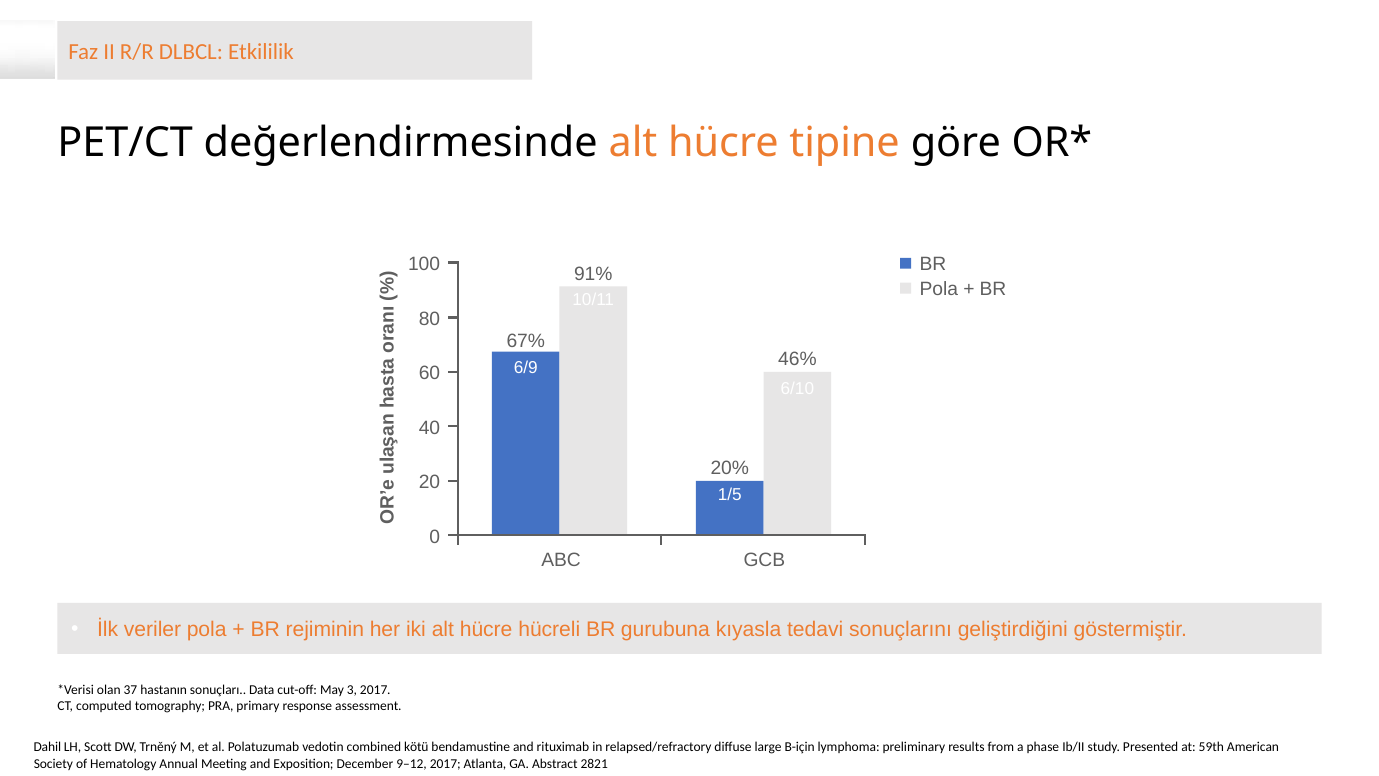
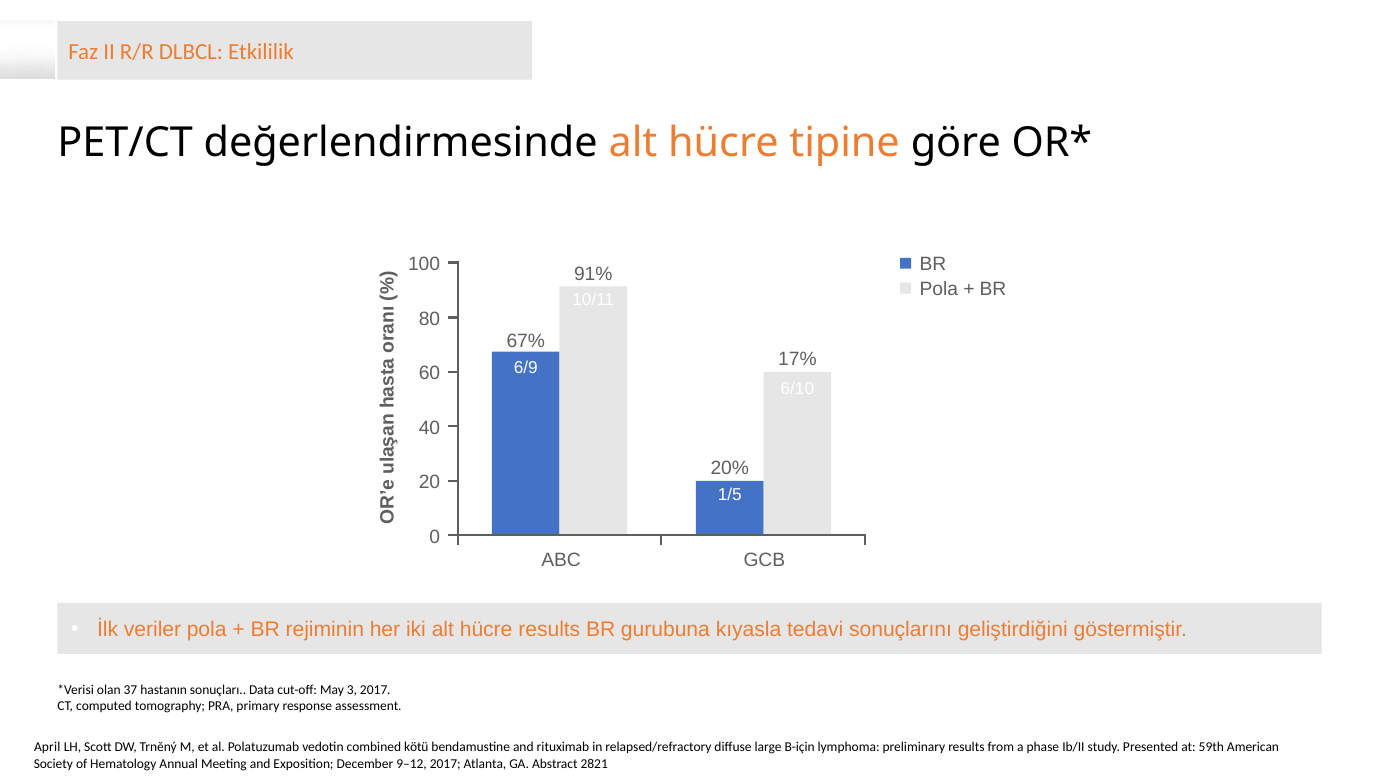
46%: 46% -> 17%
hücre hücreli: hücreli -> results
Dahil: Dahil -> April
